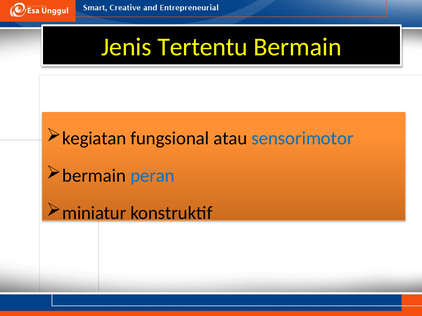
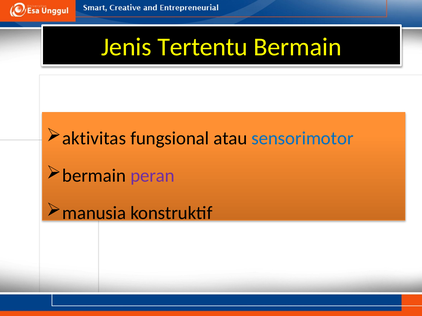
kegiatan: kegiatan -> aktivitas
peran colour: blue -> purple
miniatur: miniatur -> manusia
